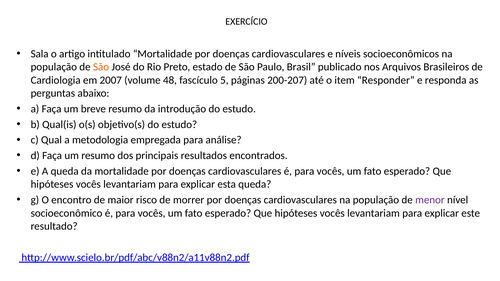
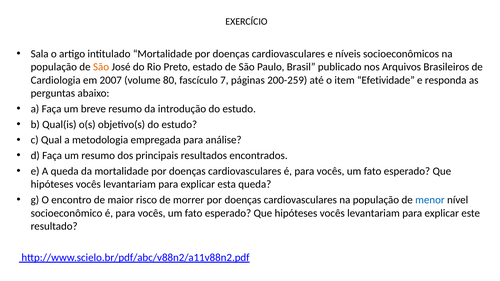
48: 48 -> 80
5: 5 -> 7
200-207: 200-207 -> 200-259
Responder: Responder -> Efetividade
menor colour: purple -> blue
